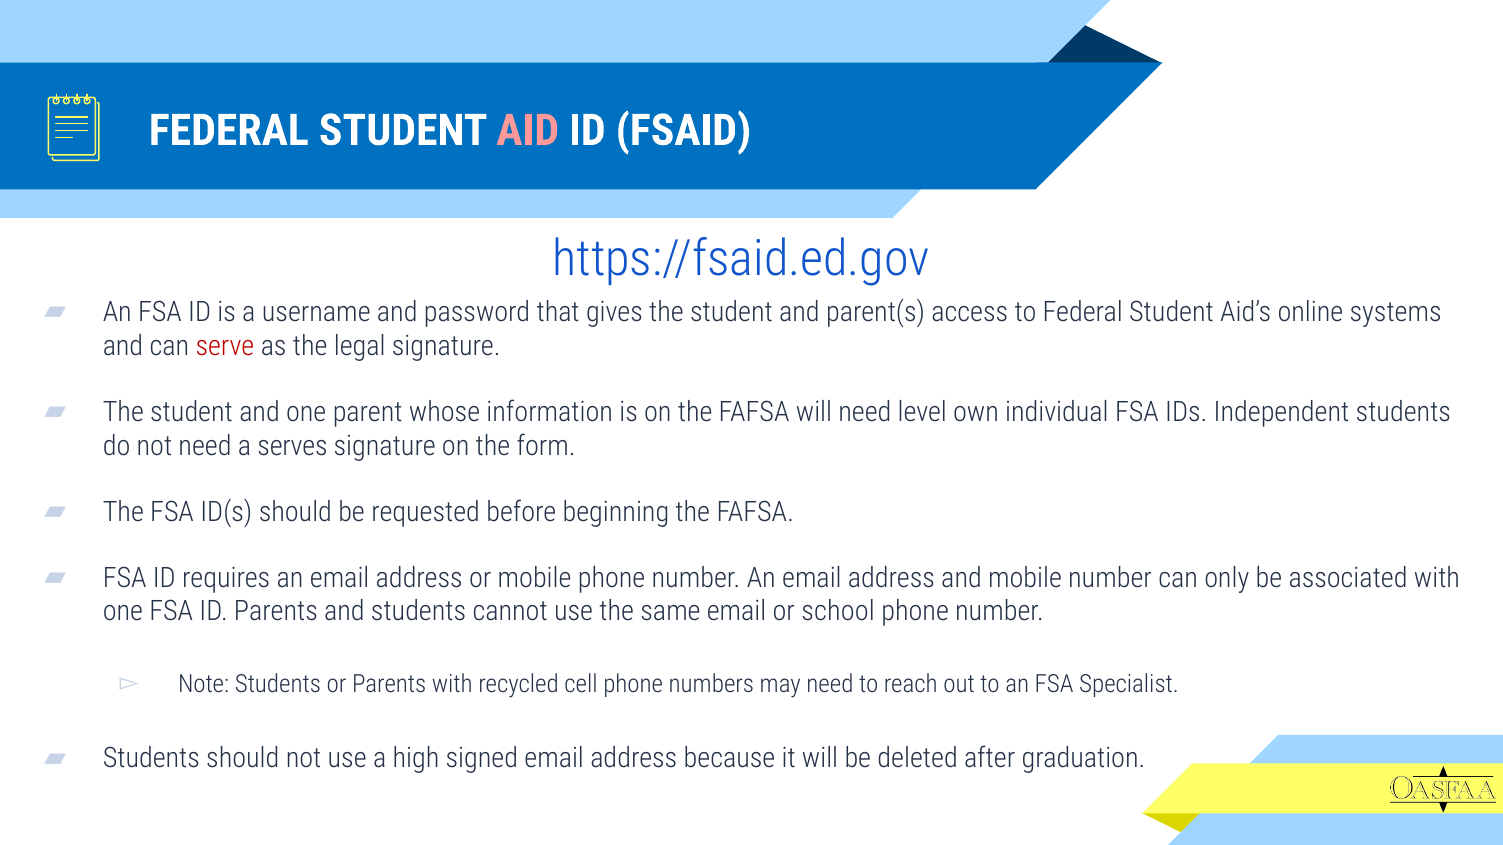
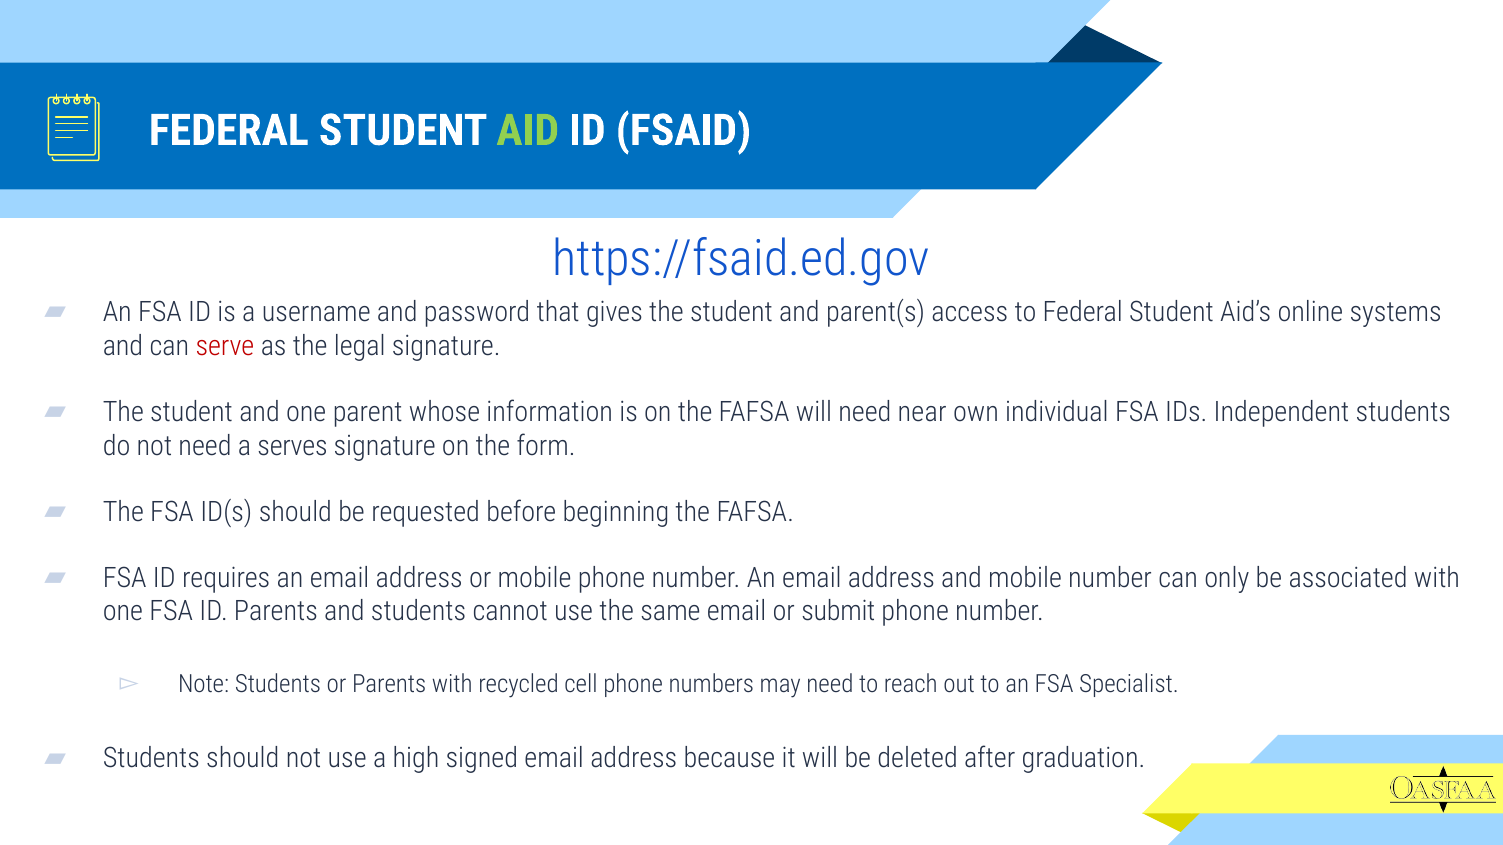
AID colour: pink -> light green
level: level -> near
school: school -> submit
